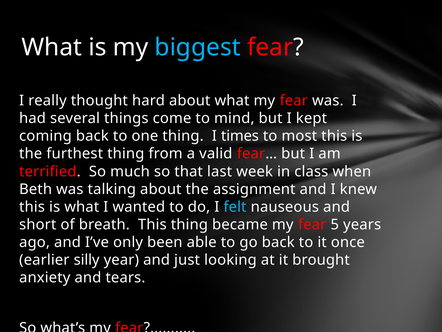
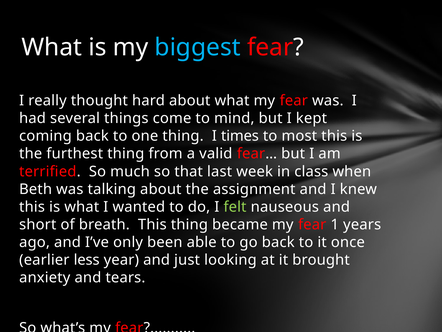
felt colour: light blue -> light green
5: 5 -> 1
silly: silly -> less
